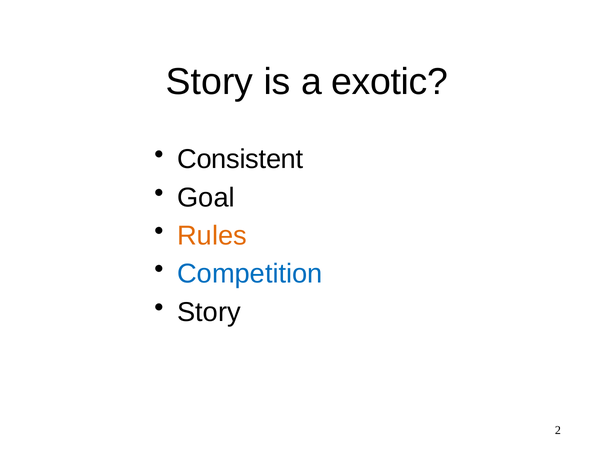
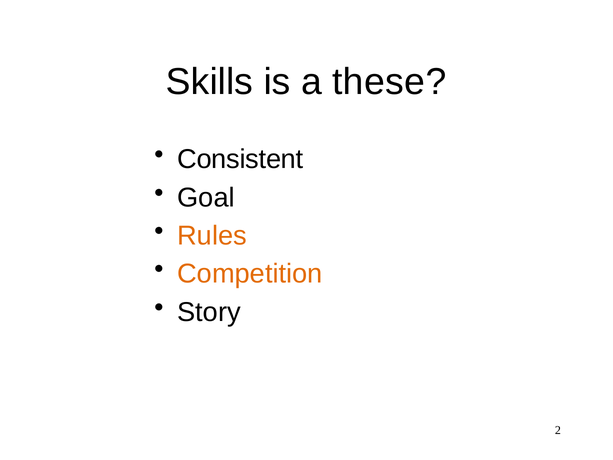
Story at (210, 82): Story -> Skills
exotic: exotic -> these
Competition colour: blue -> orange
